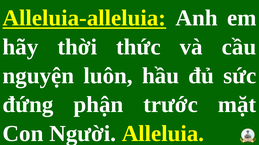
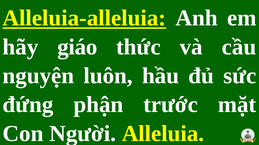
thời: thời -> giáo
